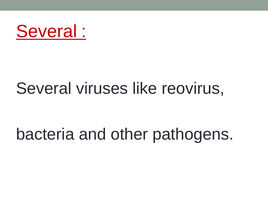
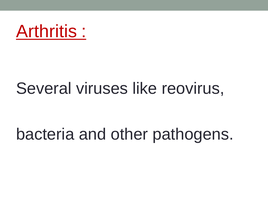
Several at (47, 31): Several -> Arthritis
